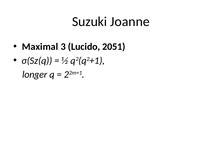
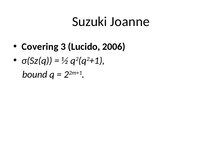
Maximal: Maximal -> Covering
2051: 2051 -> 2006
longer: longer -> bound
